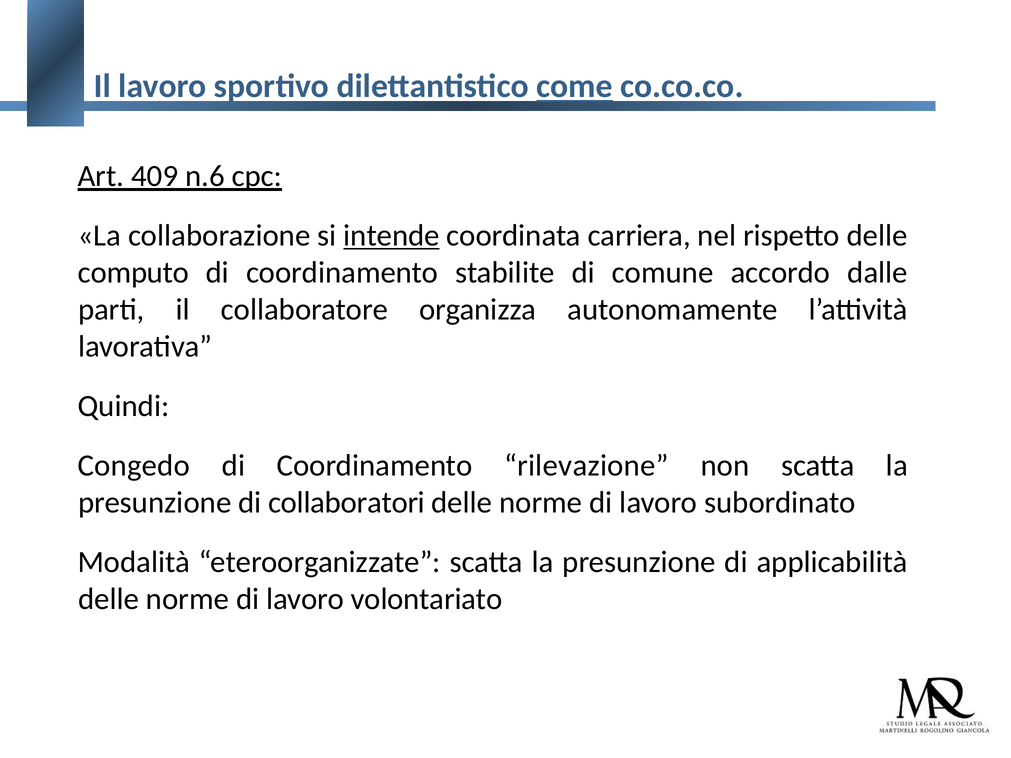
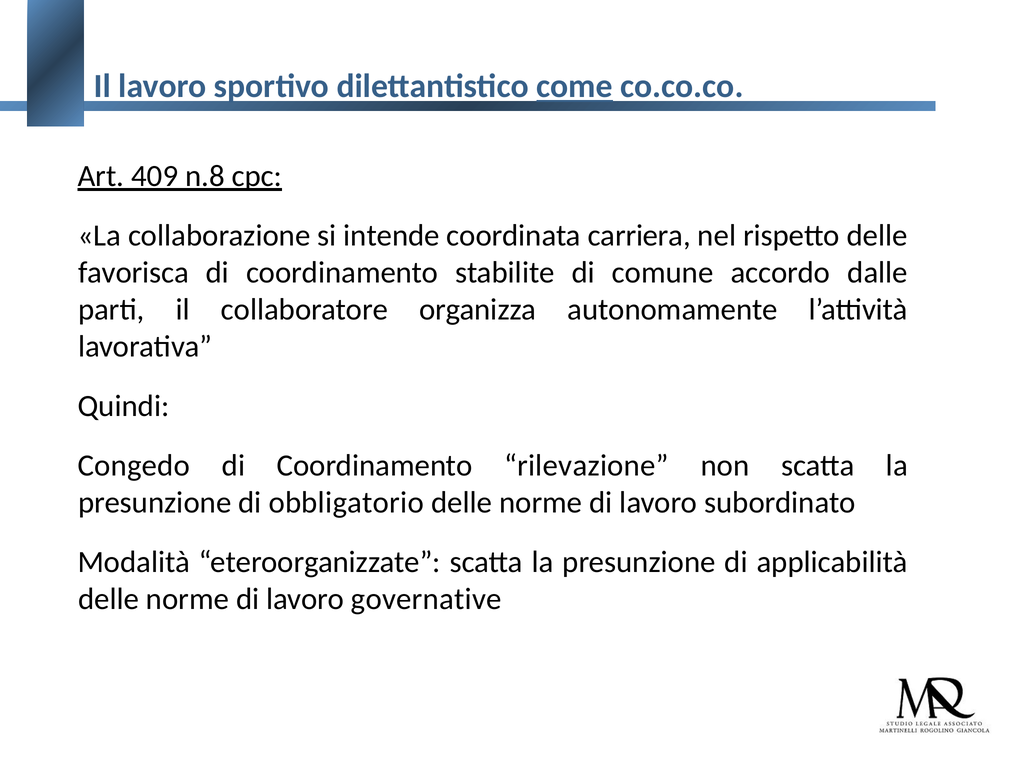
n.6: n.6 -> n.8
intende underline: present -> none
computo: computo -> favorisca
collaboratori: collaboratori -> obbligatorio
volontariato: volontariato -> governative
